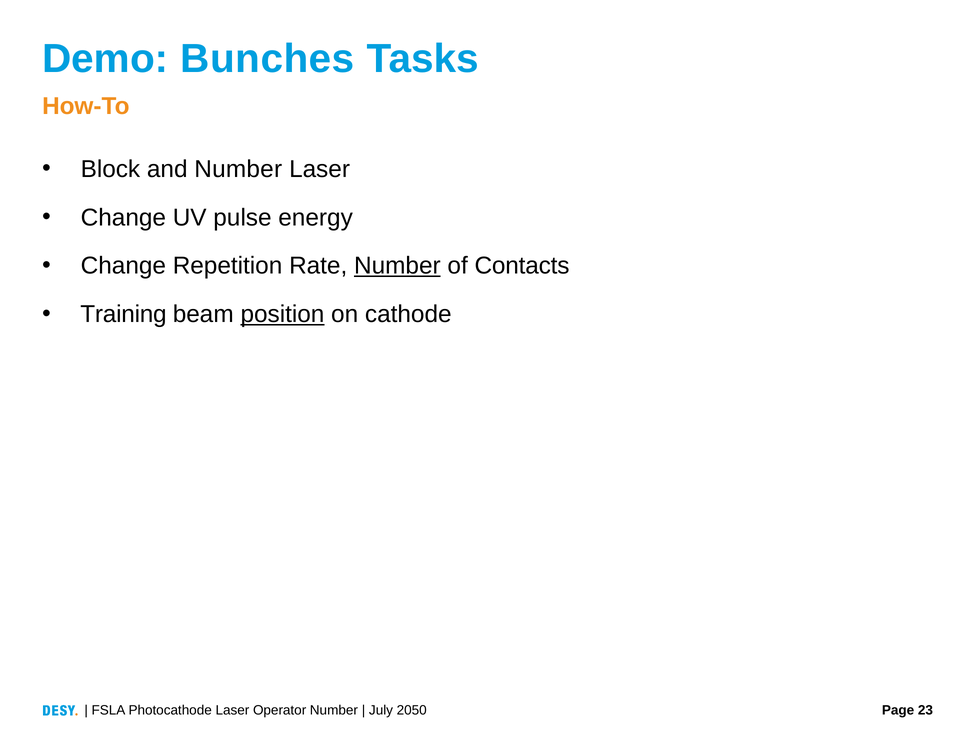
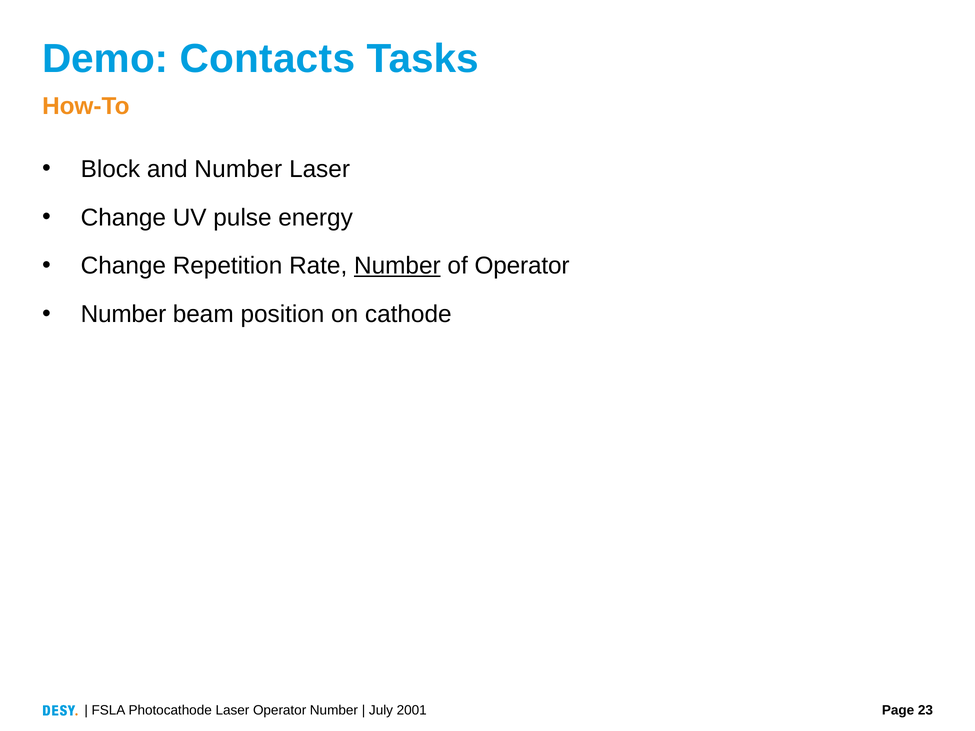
Bunches: Bunches -> Contacts
of Contacts: Contacts -> Operator
Training at (124, 314): Training -> Number
position underline: present -> none
2050: 2050 -> 2001
